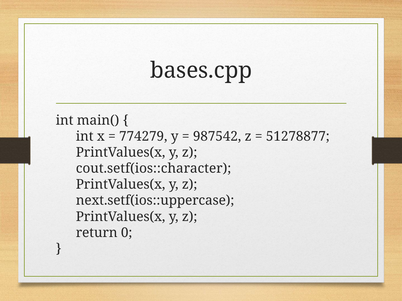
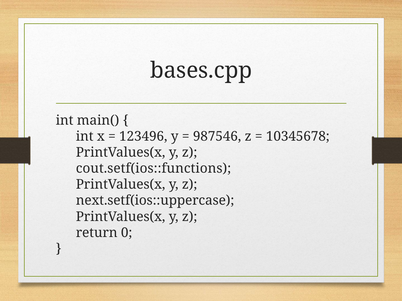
774279: 774279 -> 123496
987542: 987542 -> 987546
51278877: 51278877 -> 10345678
cout.setf(ios::character: cout.setf(ios::character -> cout.setf(ios::functions
